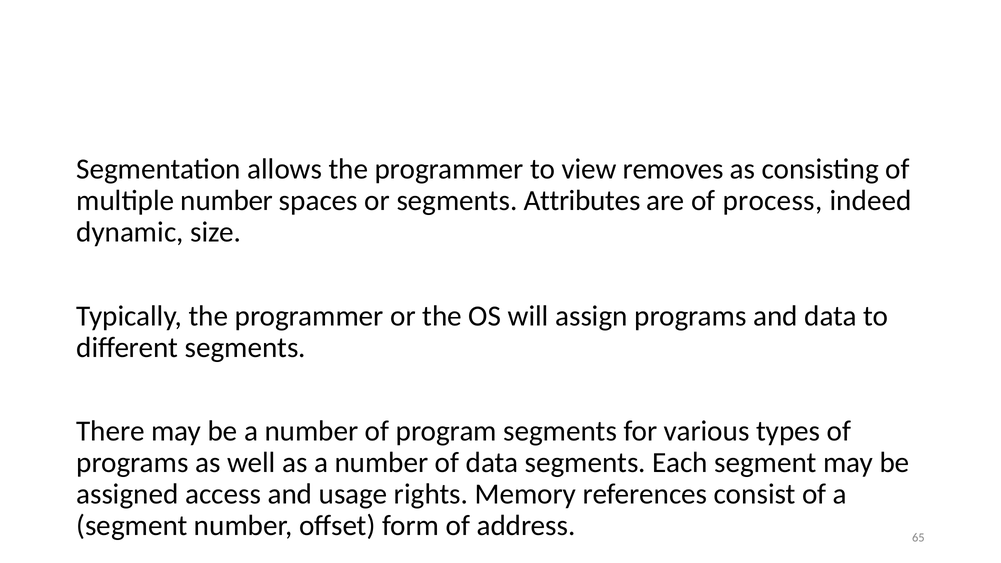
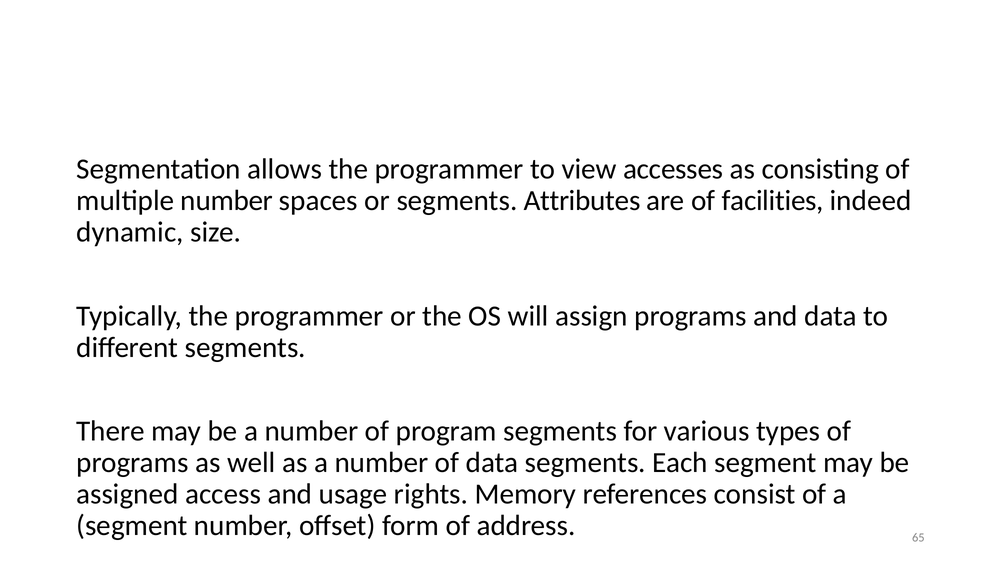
removes: removes -> accesses
process: process -> facilities
